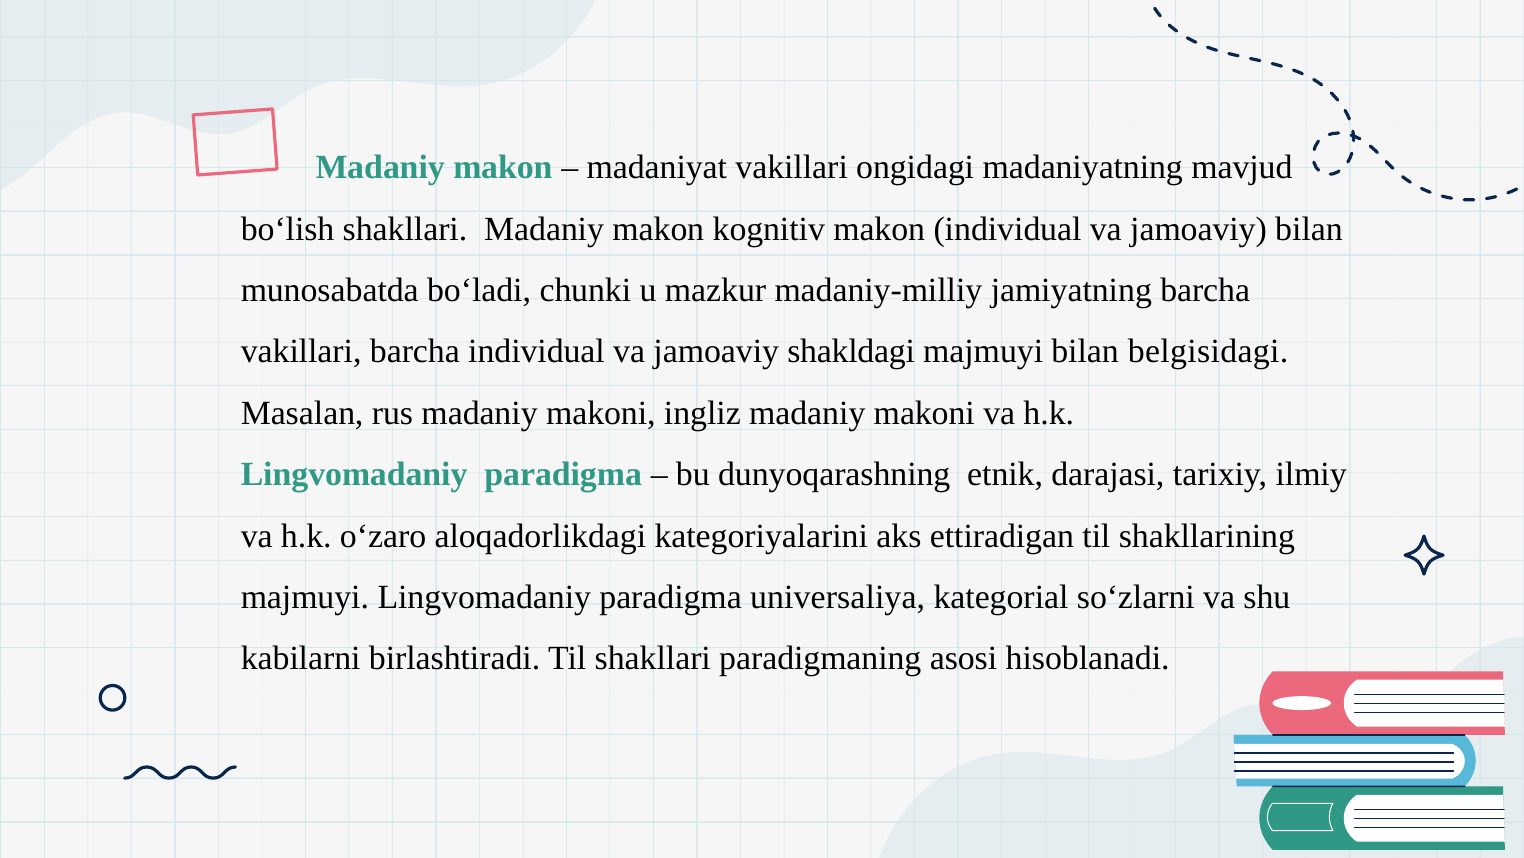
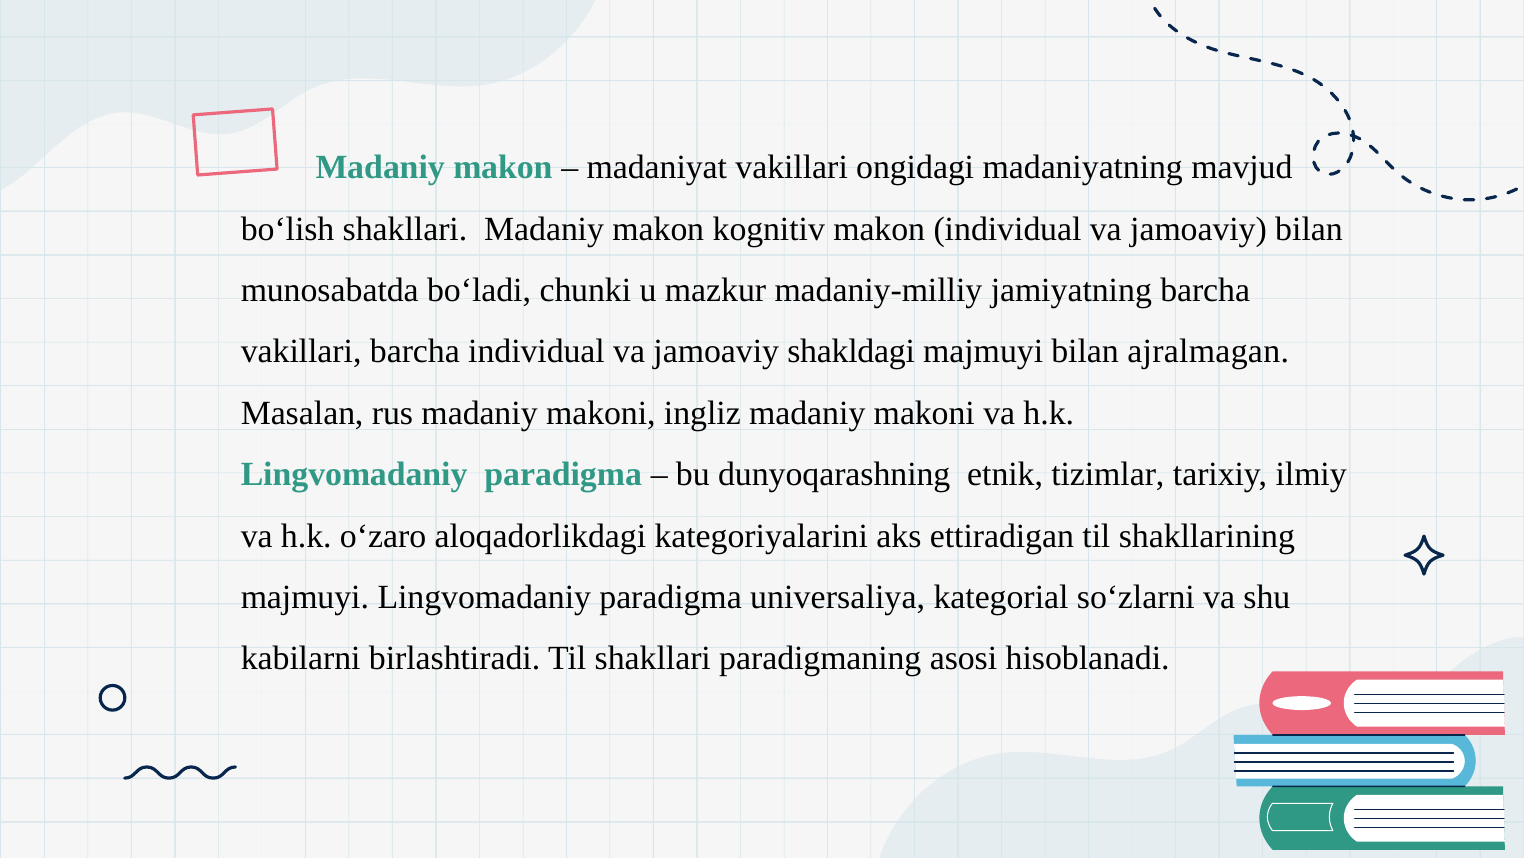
belgisidagi: belgisidagi -> ajralmagan
darajasi: darajasi -> tizimlar
